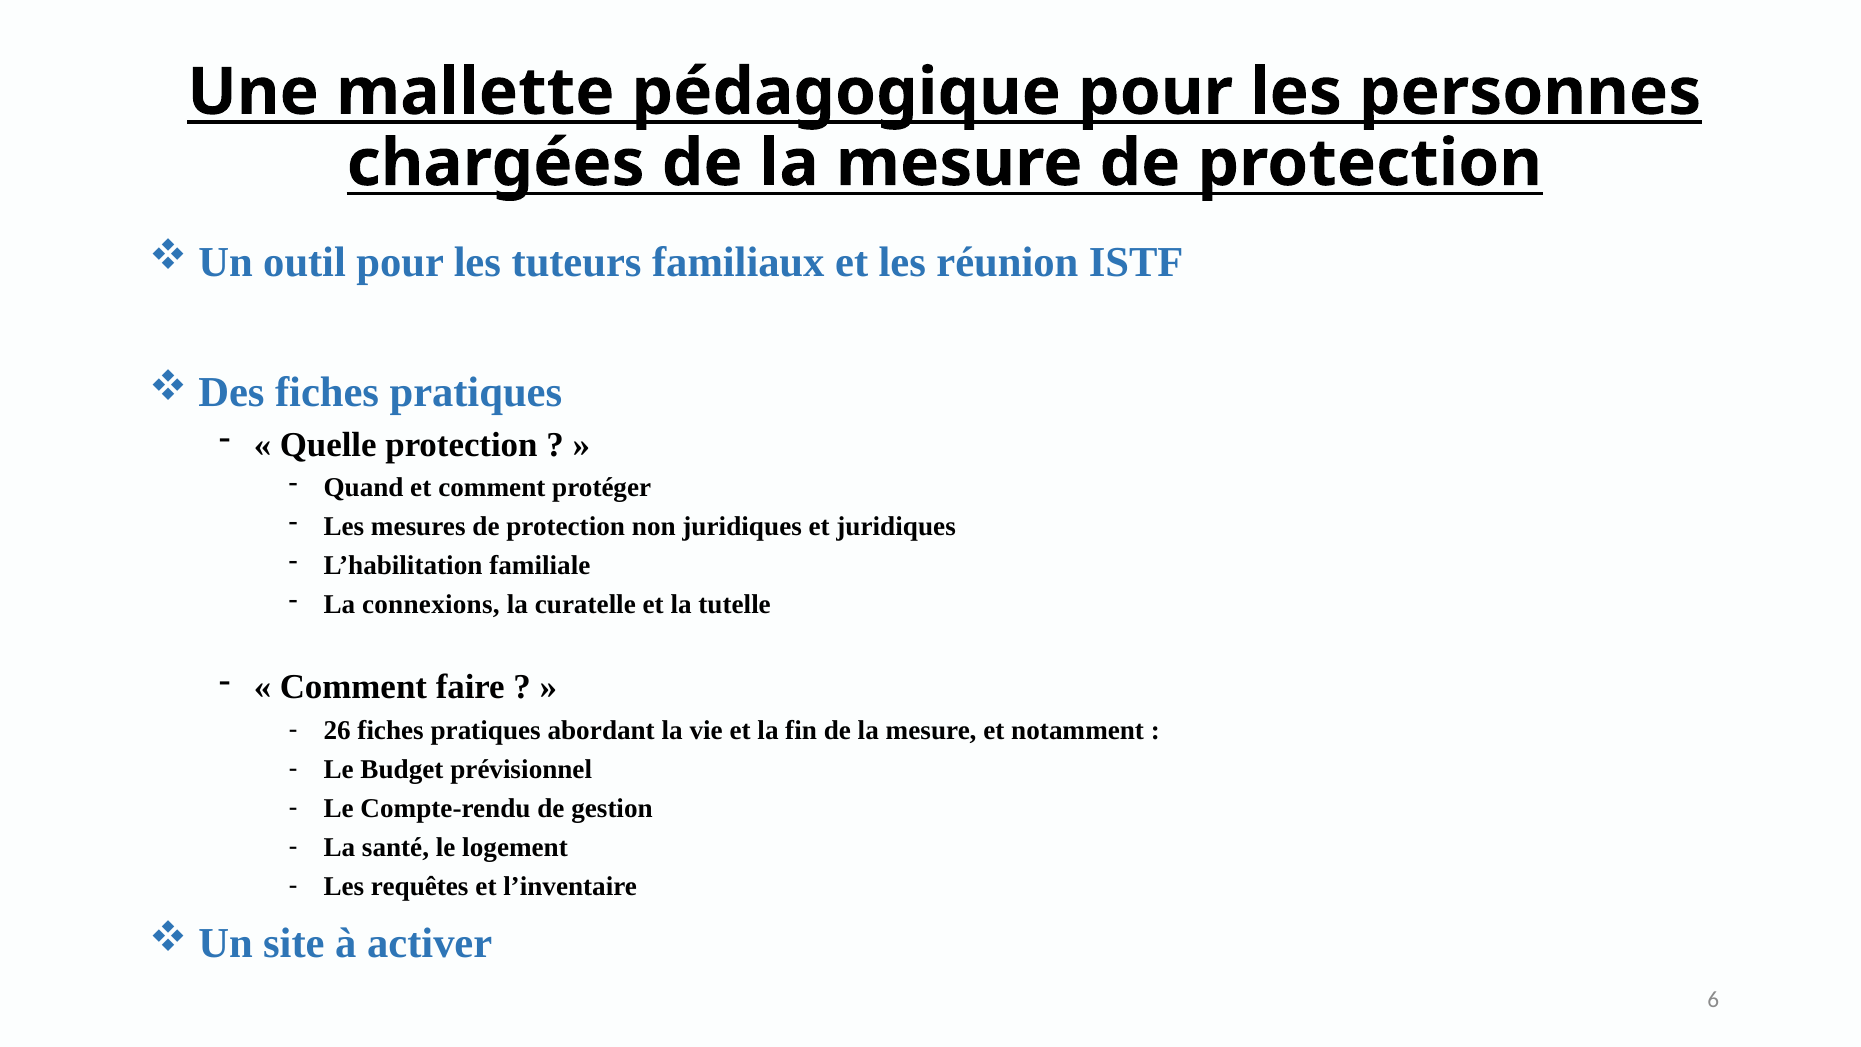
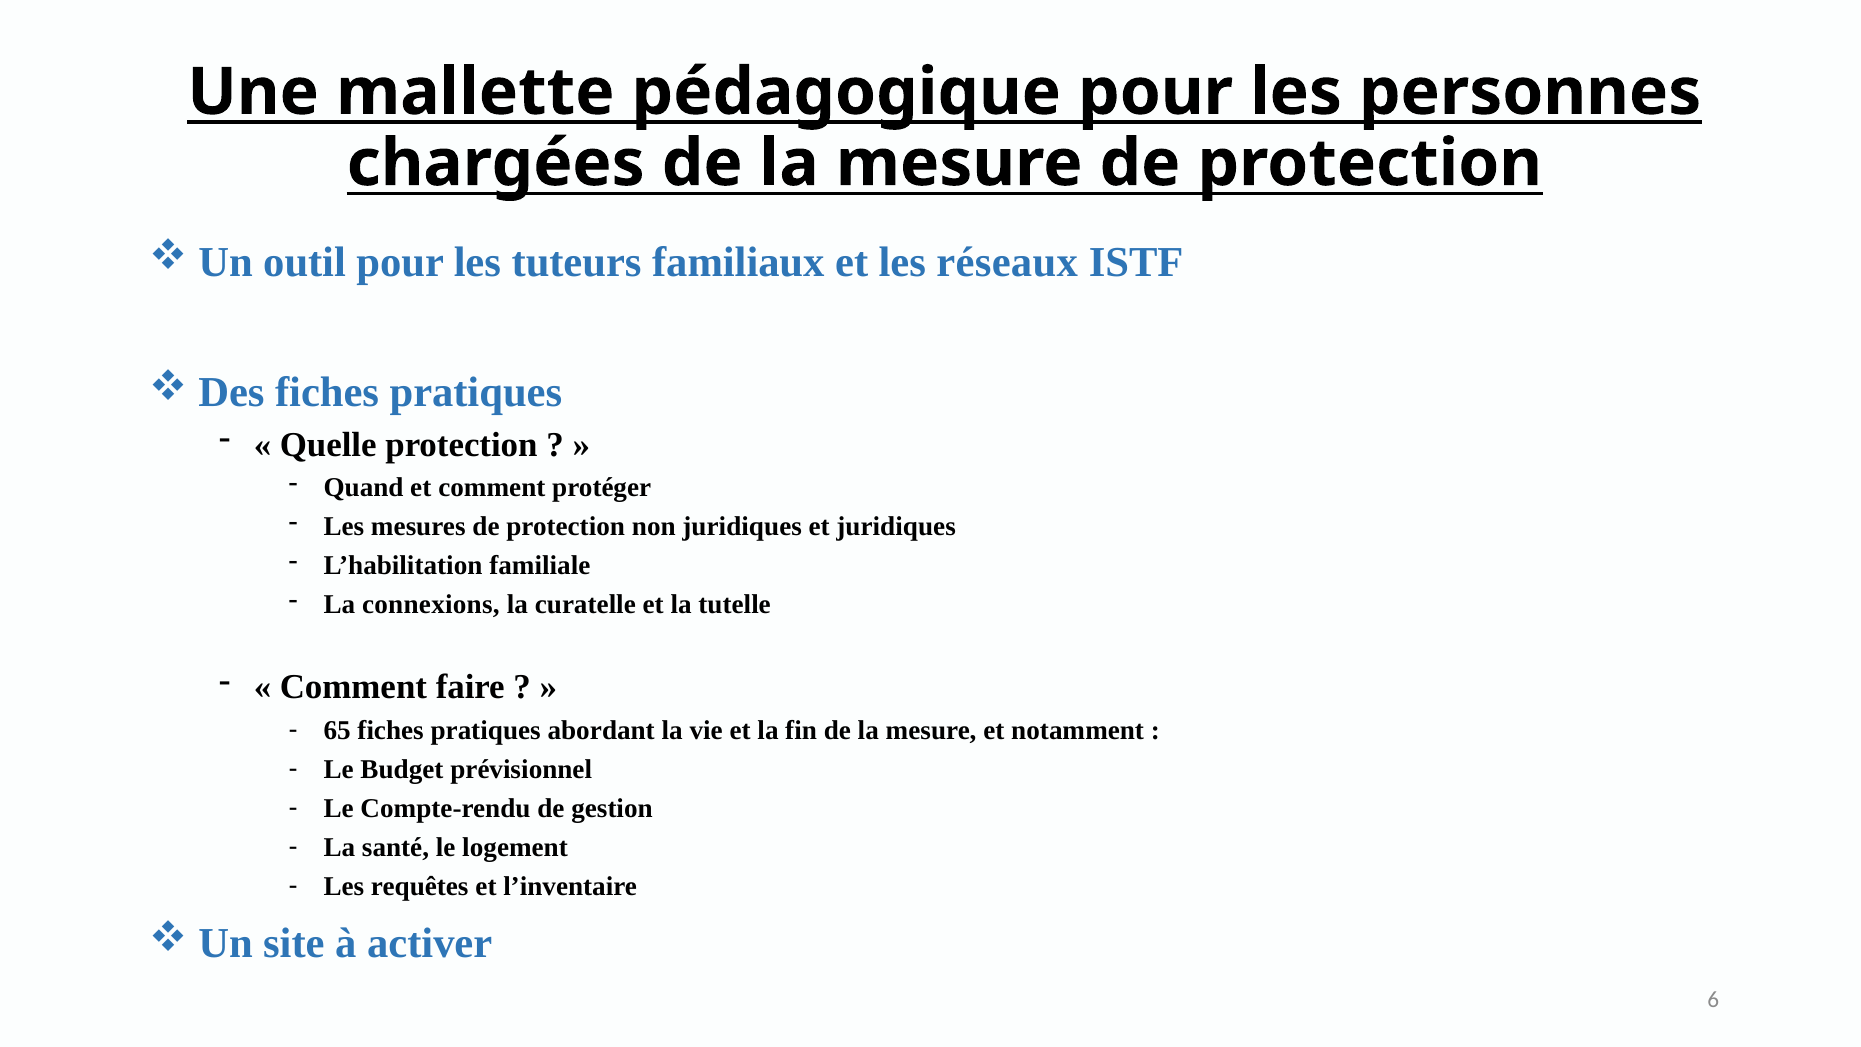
réunion: réunion -> réseaux
26: 26 -> 65
